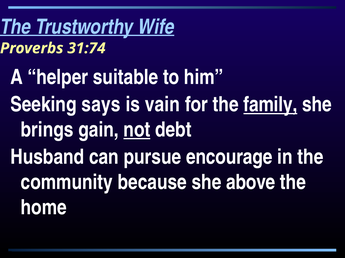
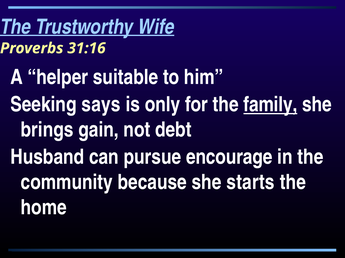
31:74: 31:74 -> 31:16
vain: vain -> only
not underline: present -> none
above: above -> starts
